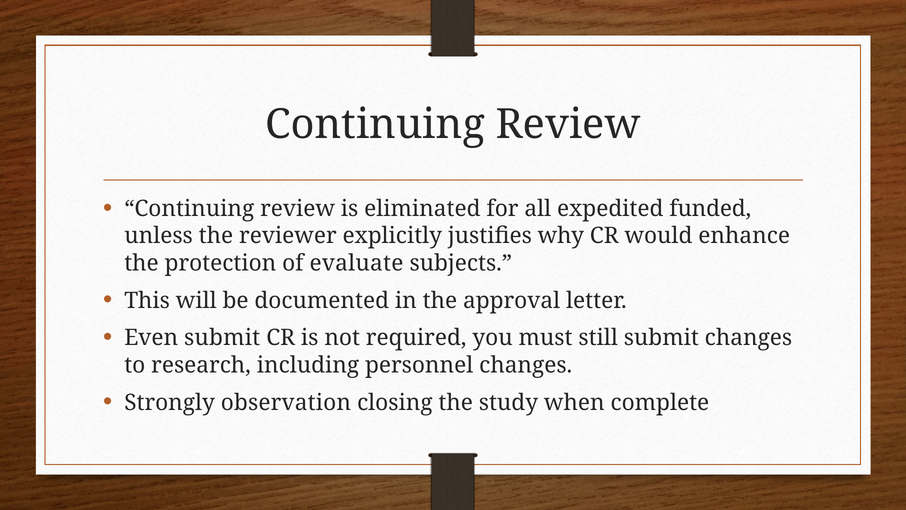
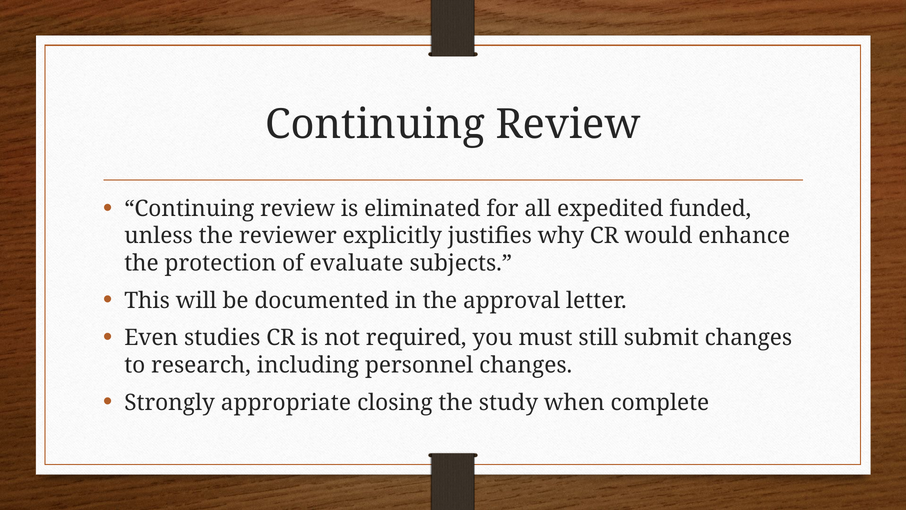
Even submit: submit -> studies
observation: observation -> appropriate
